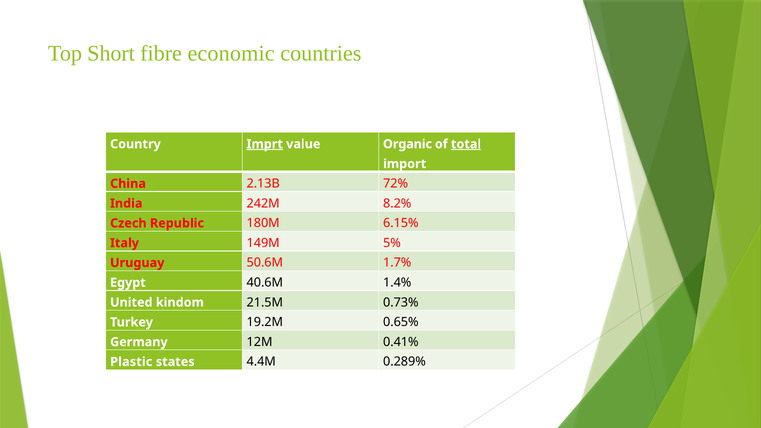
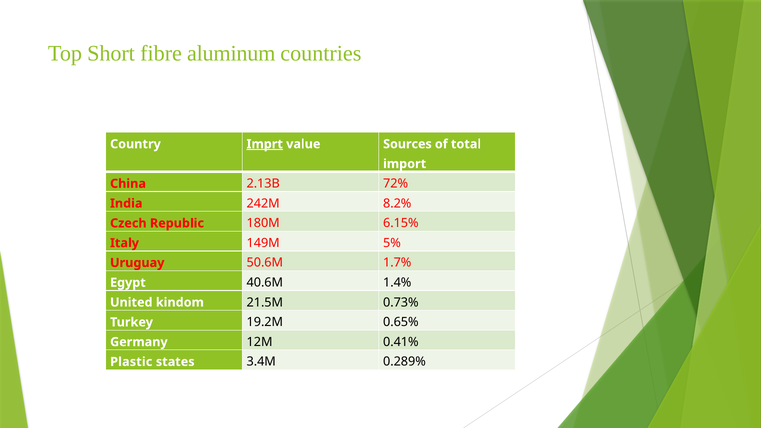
economic: economic -> aluminum
Organic: Organic -> Sources
total underline: present -> none
4.4M: 4.4M -> 3.4M
